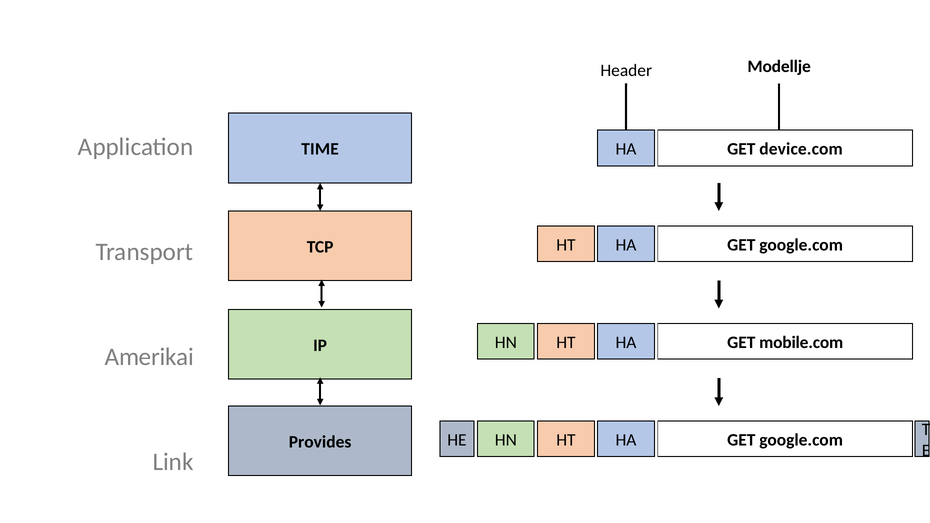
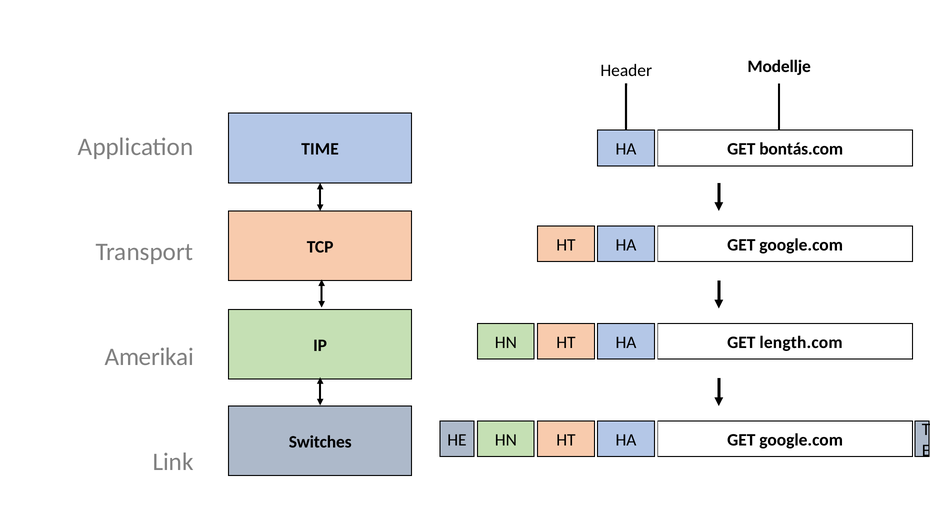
device.com: device.com -> bontás.com
mobile.com: mobile.com -> length.com
Provides: Provides -> Switches
